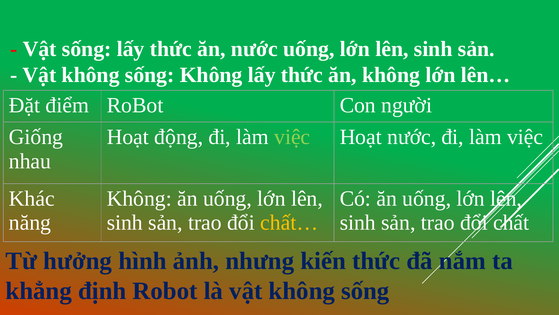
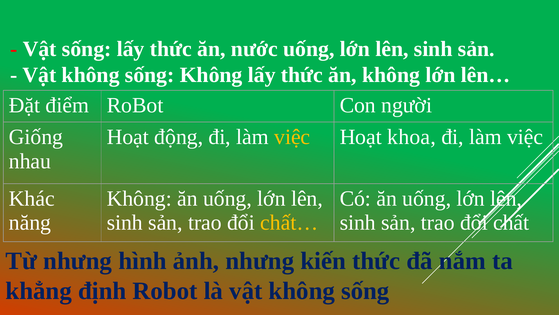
việc at (292, 137) colour: light green -> yellow
Hoạt nước: nước -> khoa
Từ hưởng: hưởng -> nhưng
